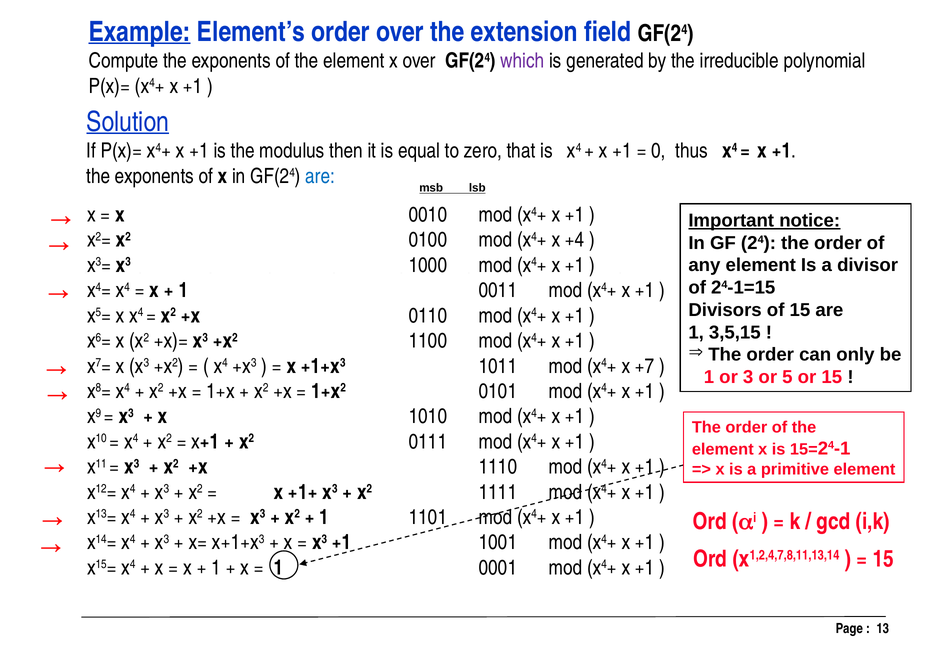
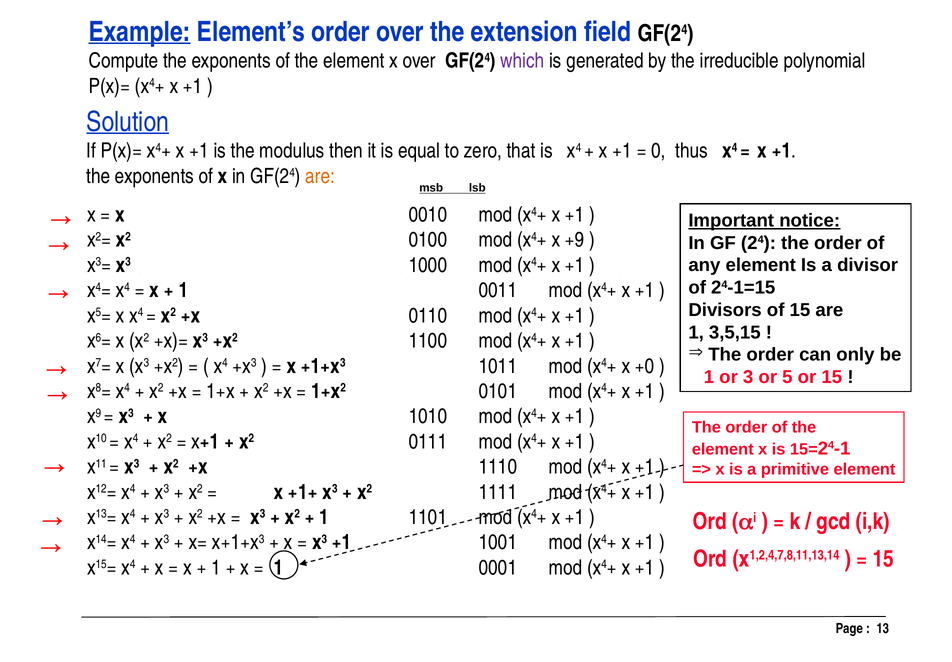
are at (320, 176) colour: blue -> orange
+4: +4 -> +9
+7: +7 -> +0
